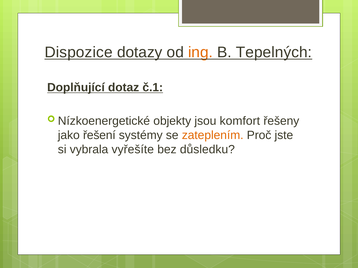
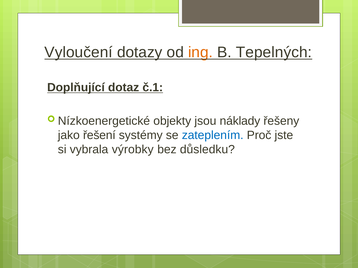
Dispozice: Dispozice -> Vyloučení
komfort: komfort -> náklady
zateplením colour: orange -> blue
vyřešíte: vyřešíte -> výrobky
